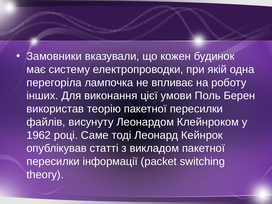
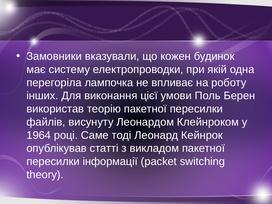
1962: 1962 -> 1964
